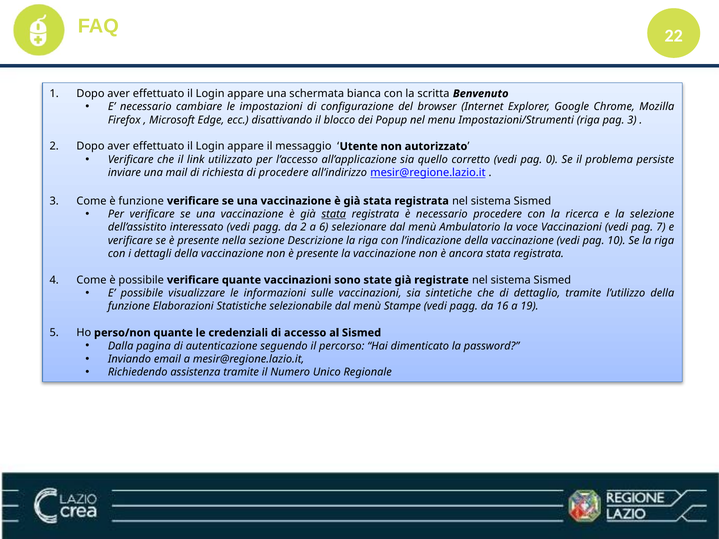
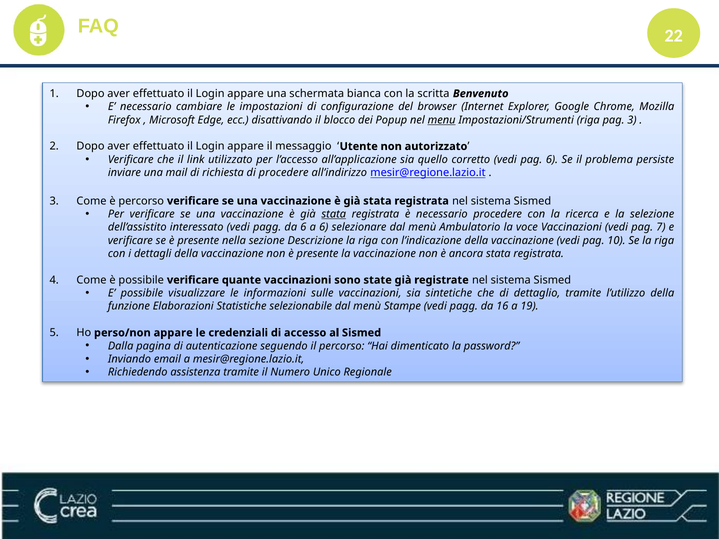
menu underline: none -> present
pag 0: 0 -> 6
è funzione: funzione -> percorso
da 2: 2 -> 6
perso/non quante: quante -> appare
